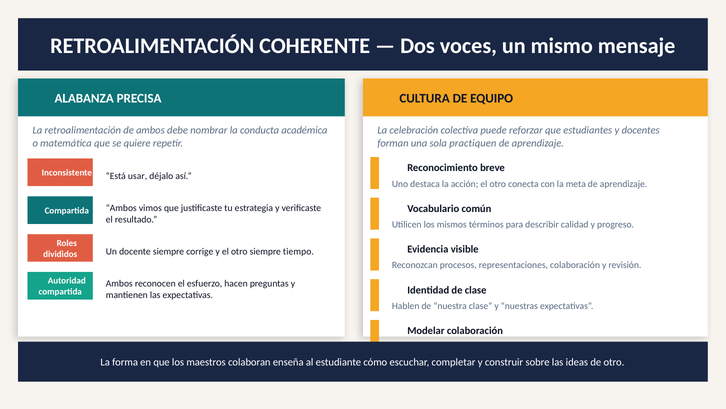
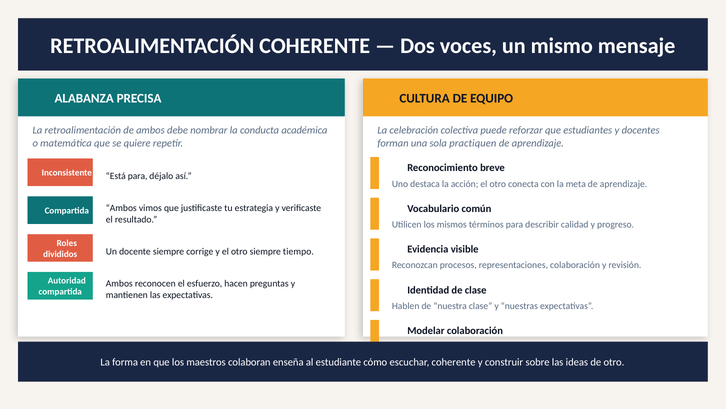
Está usar: usar -> para
escuchar completar: completar -> coherente
